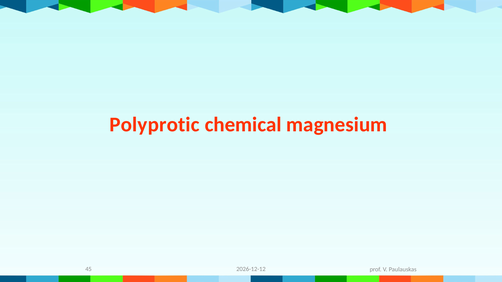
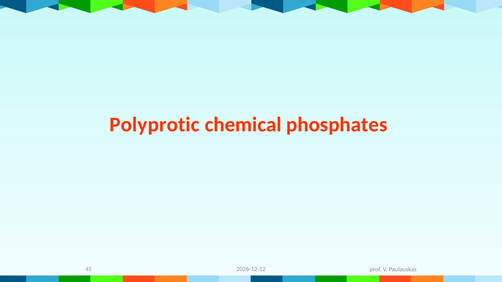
magnesium: magnesium -> phosphates
